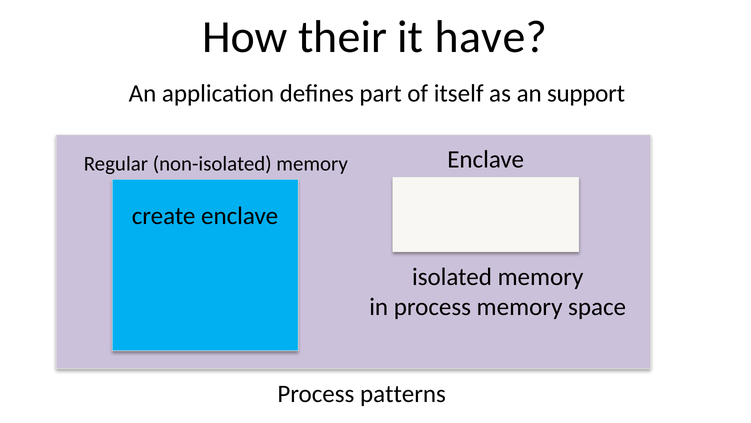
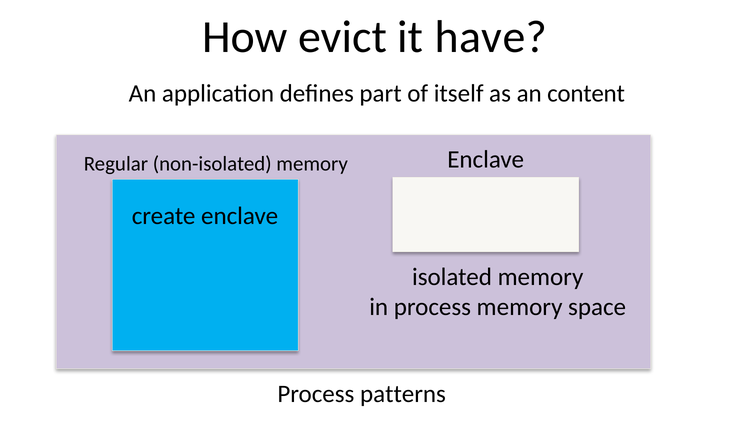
their: their -> evict
support: support -> content
